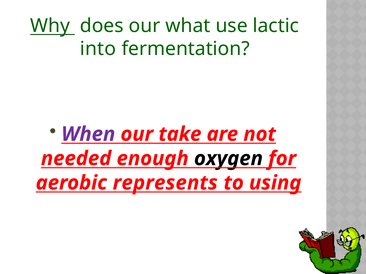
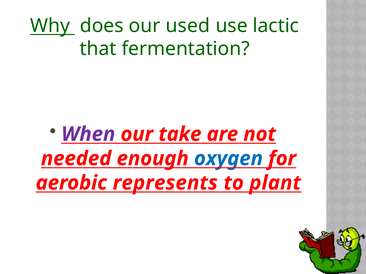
what: what -> used
into: into -> that
oxygen colour: black -> blue
using: using -> plant
